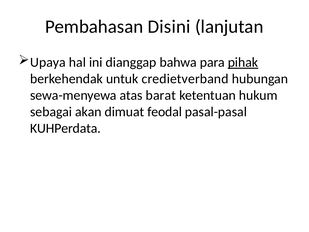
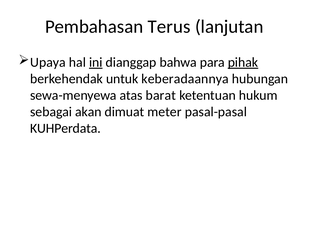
Disini: Disini -> Terus
ini underline: none -> present
credietverband: credietverband -> keberadaannya
feodal: feodal -> meter
